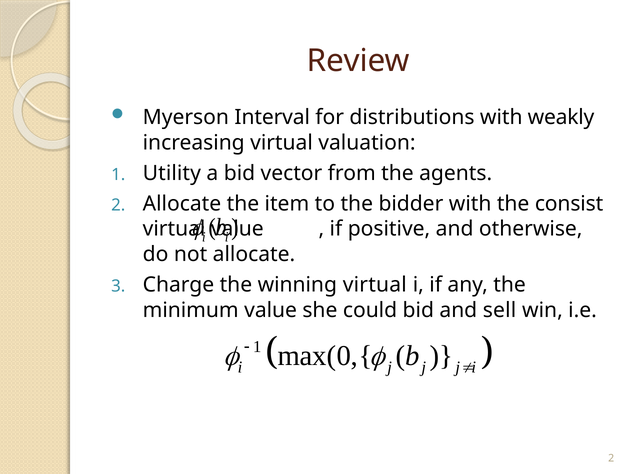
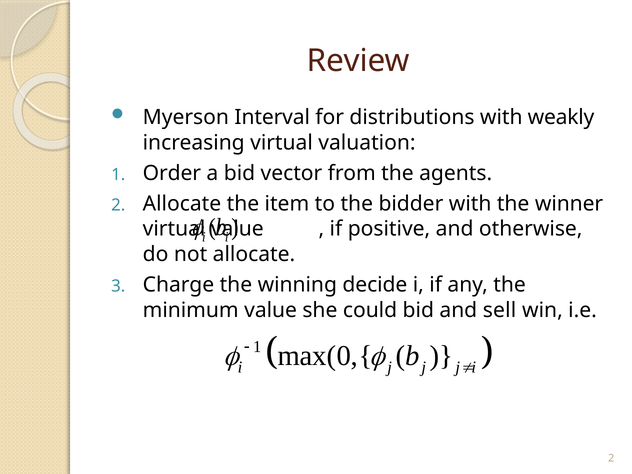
Utility: Utility -> Order
consist: consist -> winner
winning virtual: virtual -> decide
